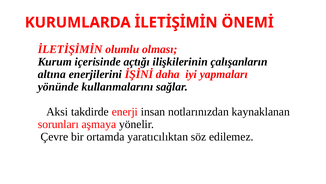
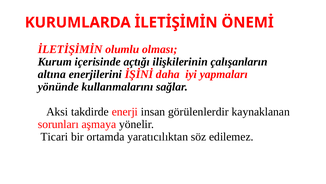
notlarınızdan: notlarınızdan -> görülenlerdir
Çevre: Çevre -> Ticari
